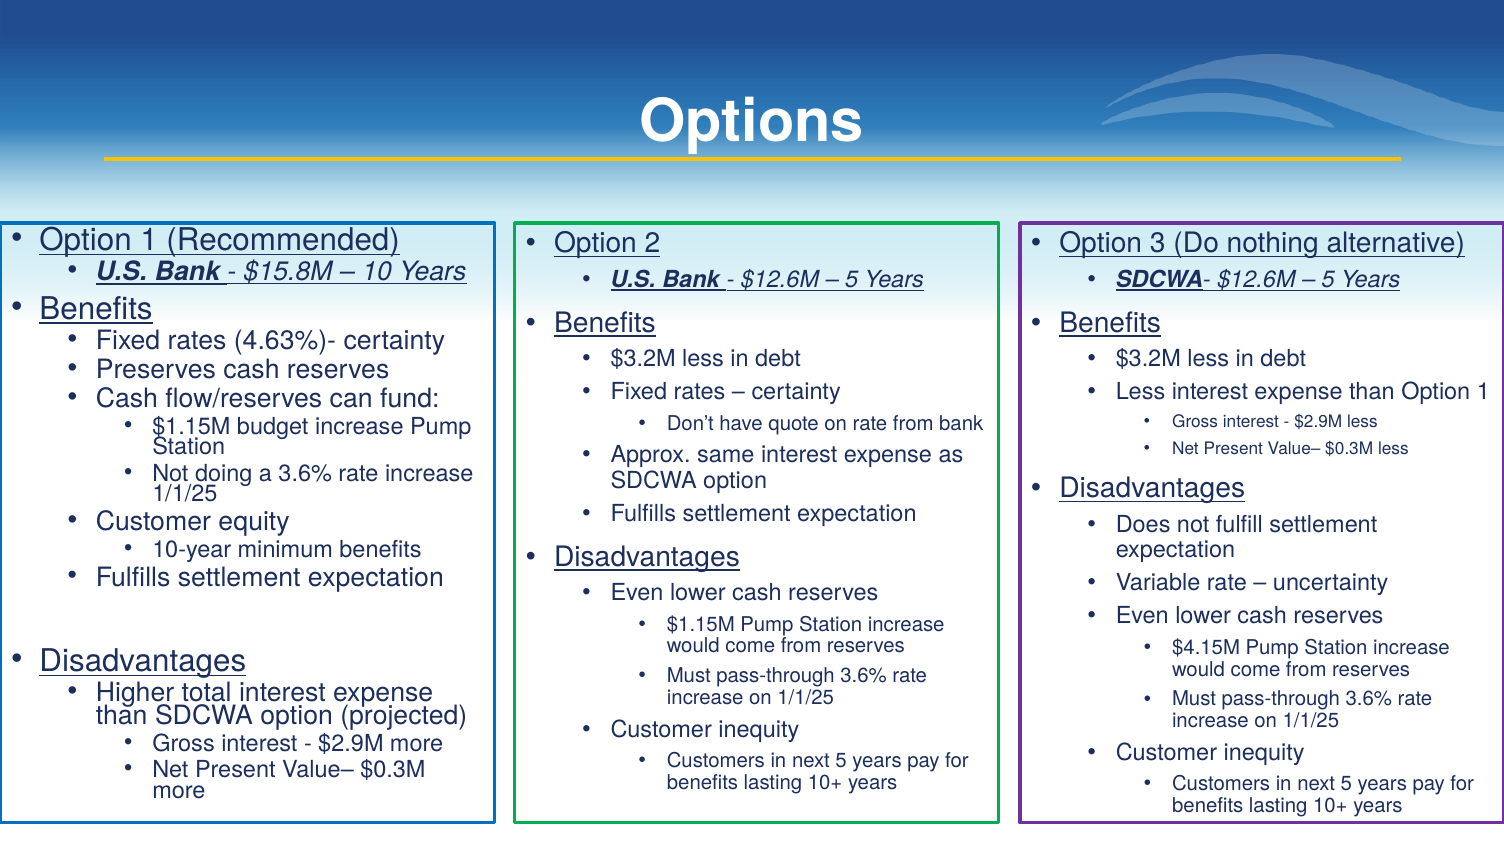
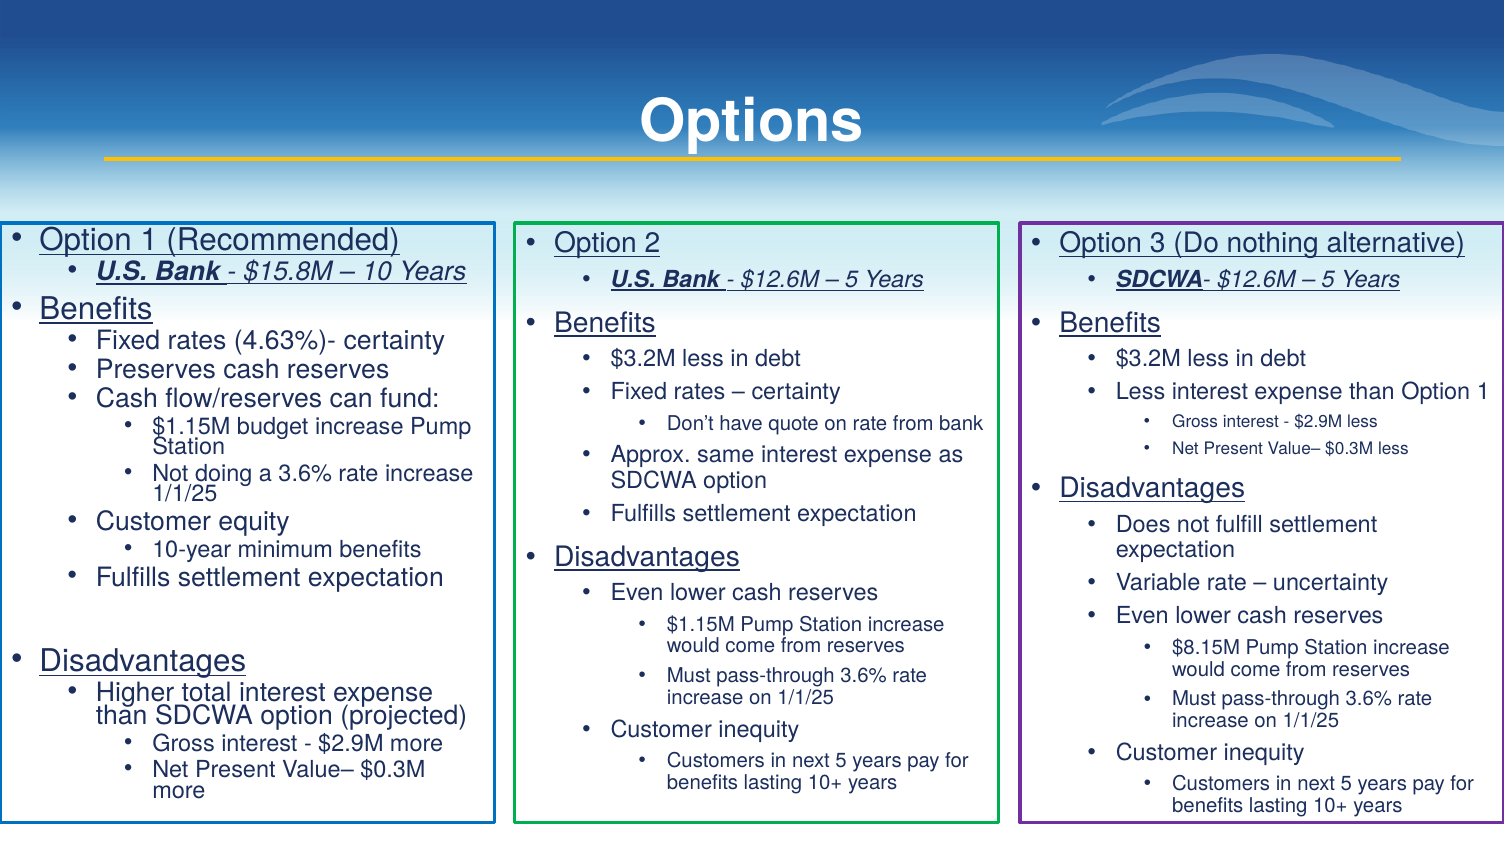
$4.15M: $4.15M -> $8.15M
